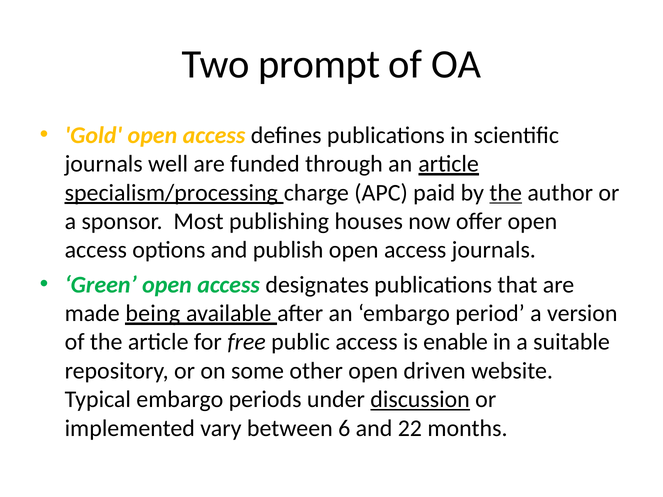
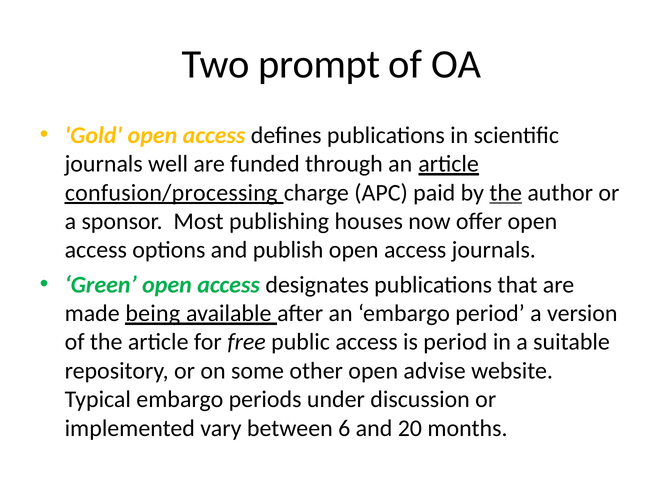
specialism/processing: specialism/processing -> confusion/processing
is enable: enable -> period
driven: driven -> advise
discussion underline: present -> none
22: 22 -> 20
